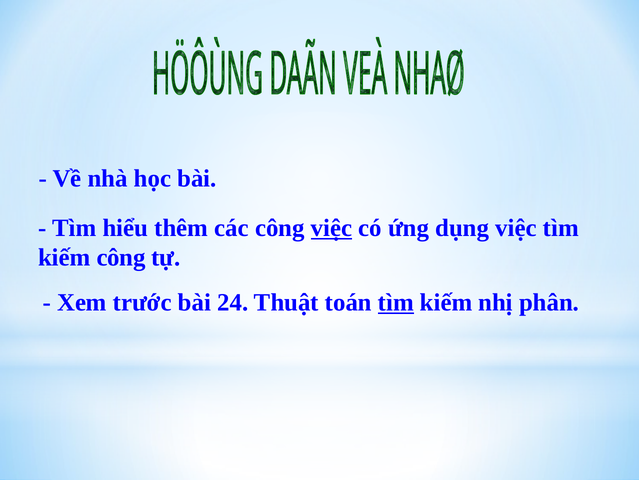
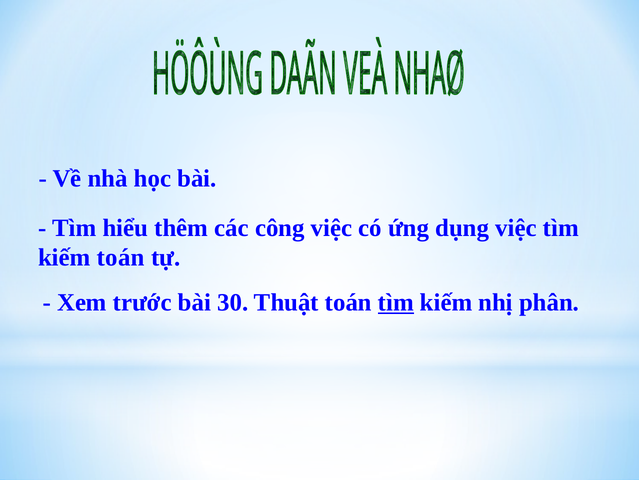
việc at (332, 227) underline: present -> none
kiếm công: công -> toán
24: 24 -> 30
